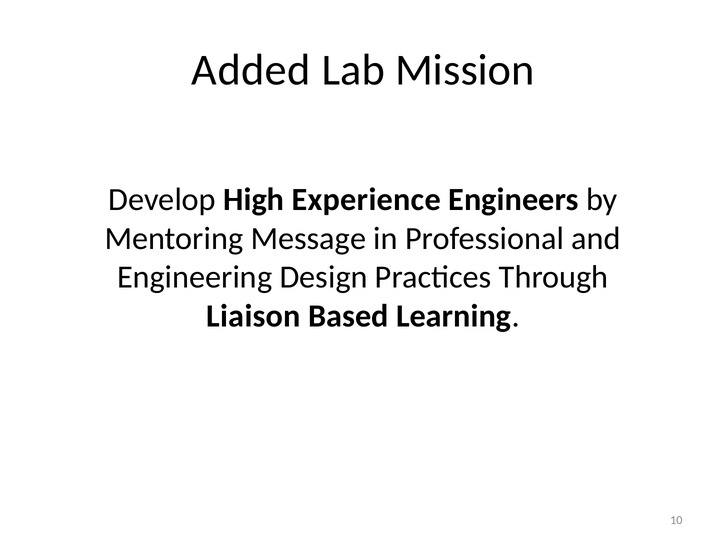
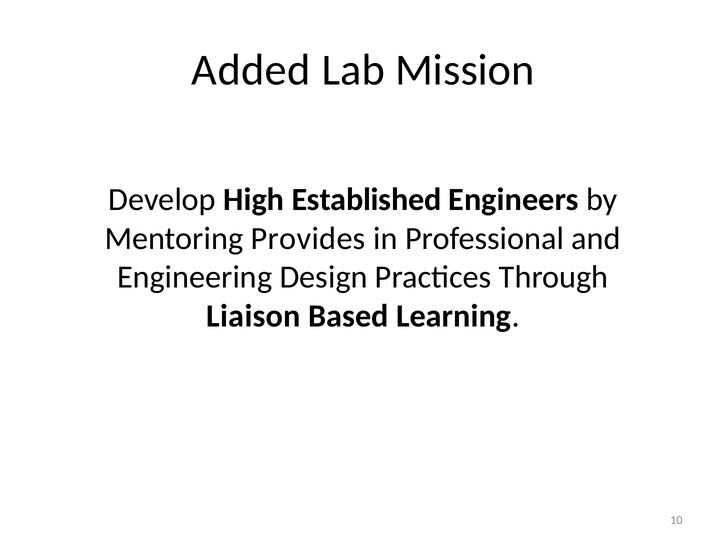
Experience: Experience -> Established
Message: Message -> Provides
